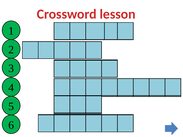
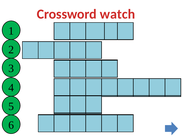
lesson: lesson -> watch
